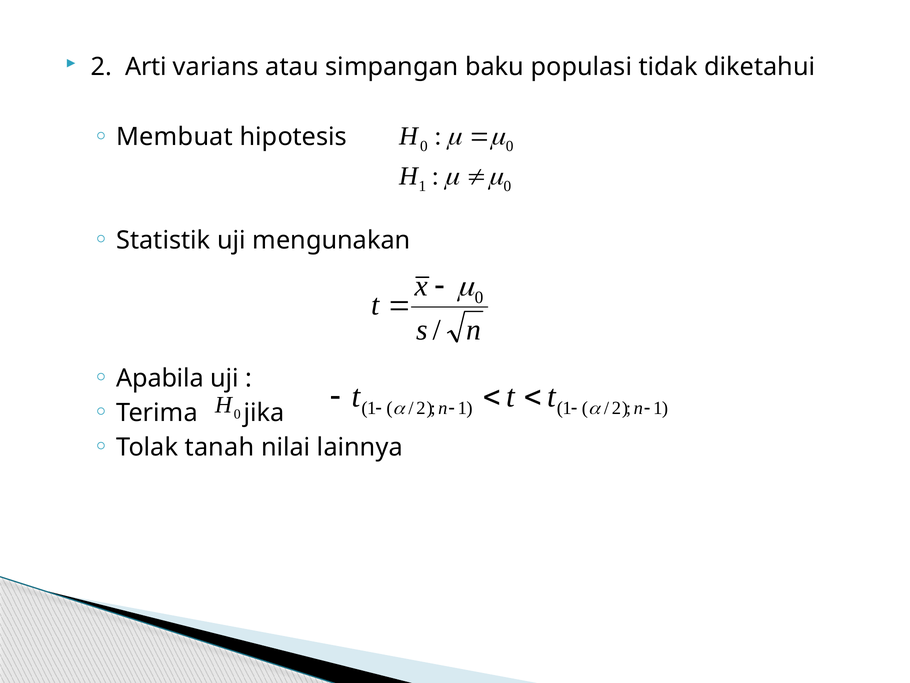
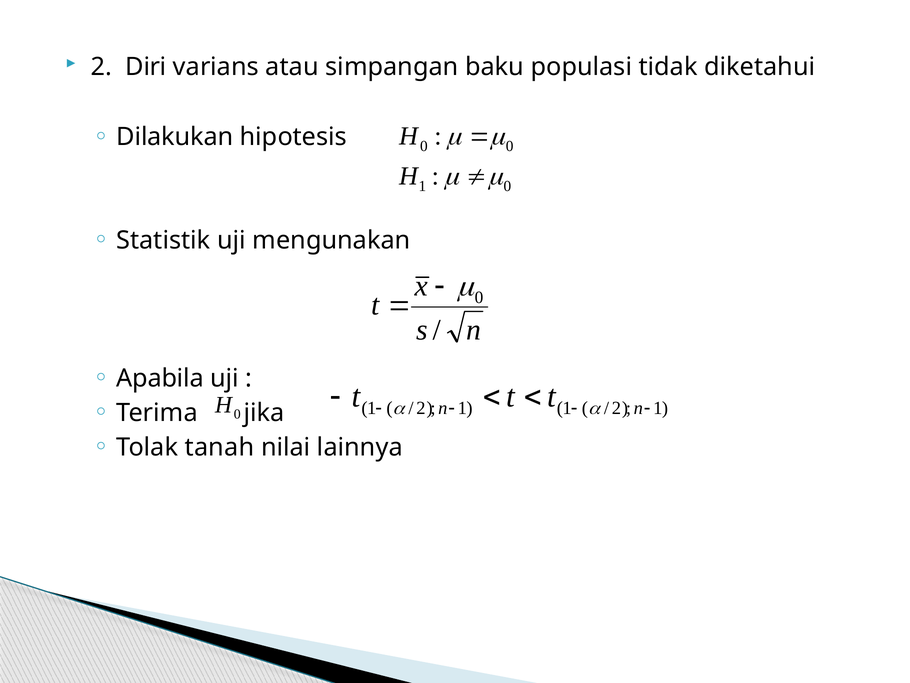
Arti: Arti -> Diri
Membuat: Membuat -> Dilakukan
